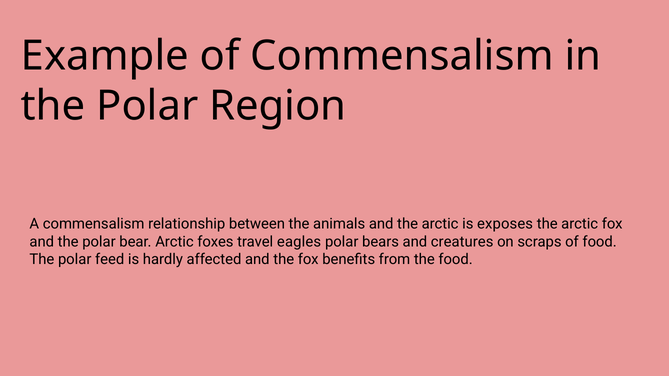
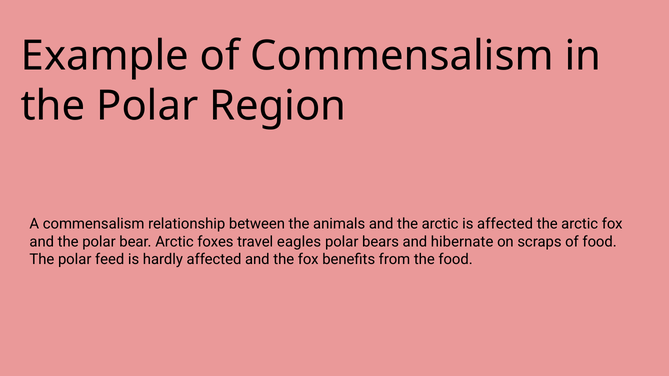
is exposes: exposes -> affected
creatures: creatures -> hibernate
